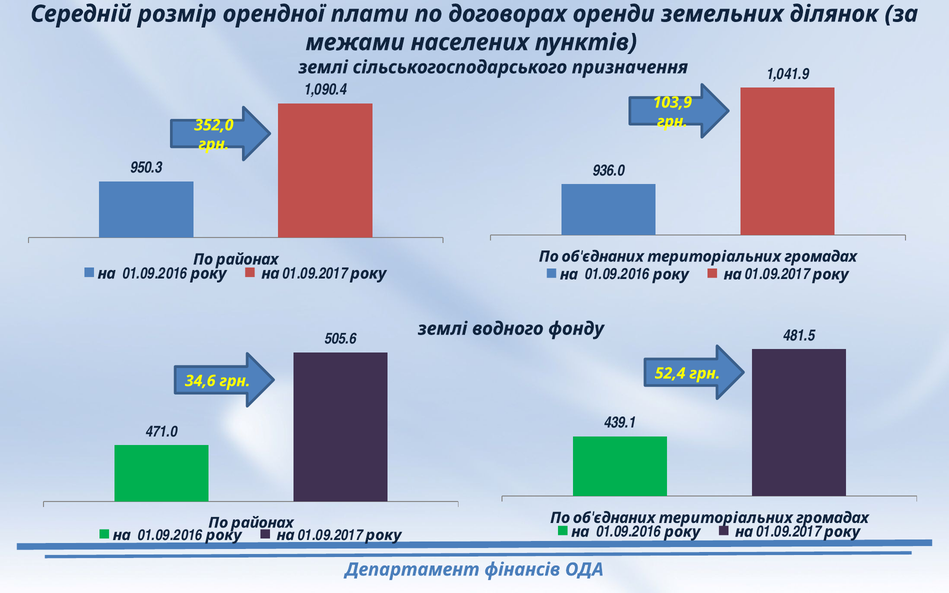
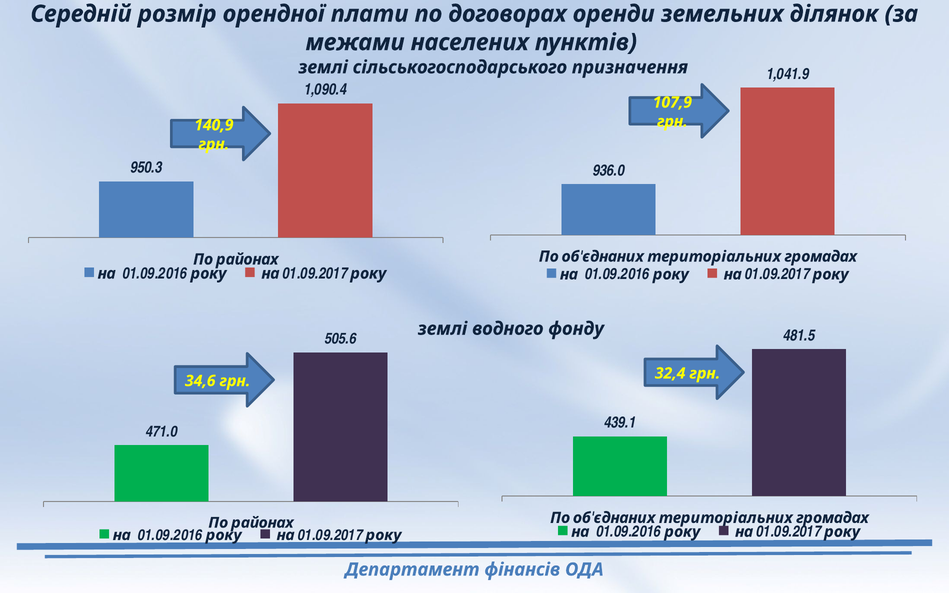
103,9: 103,9 -> 107,9
352,0: 352,0 -> 140,9
52,4: 52,4 -> 32,4
